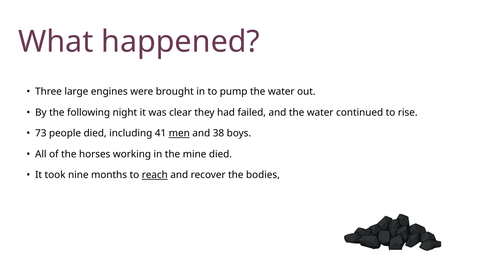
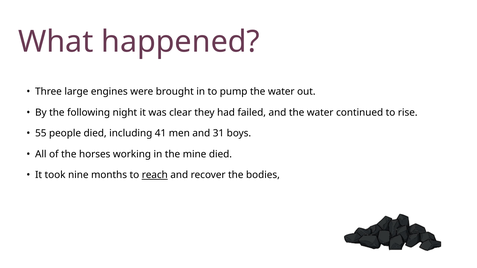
73: 73 -> 55
men underline: present -> none
38: 38 -> 31
